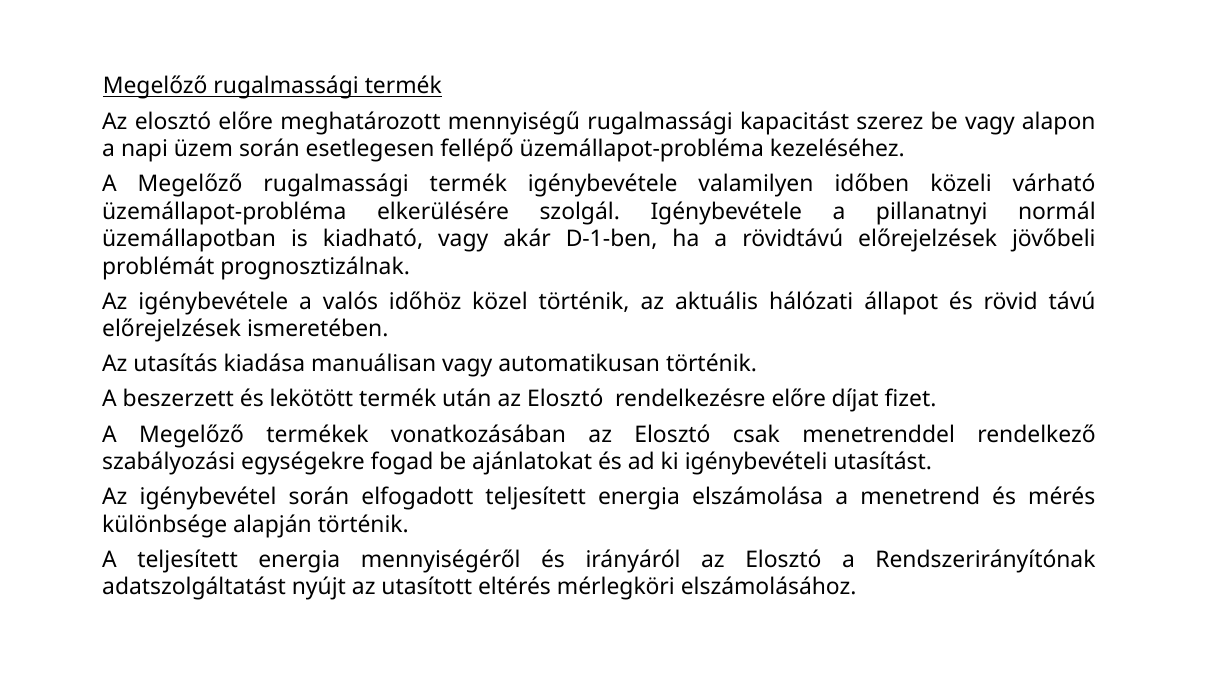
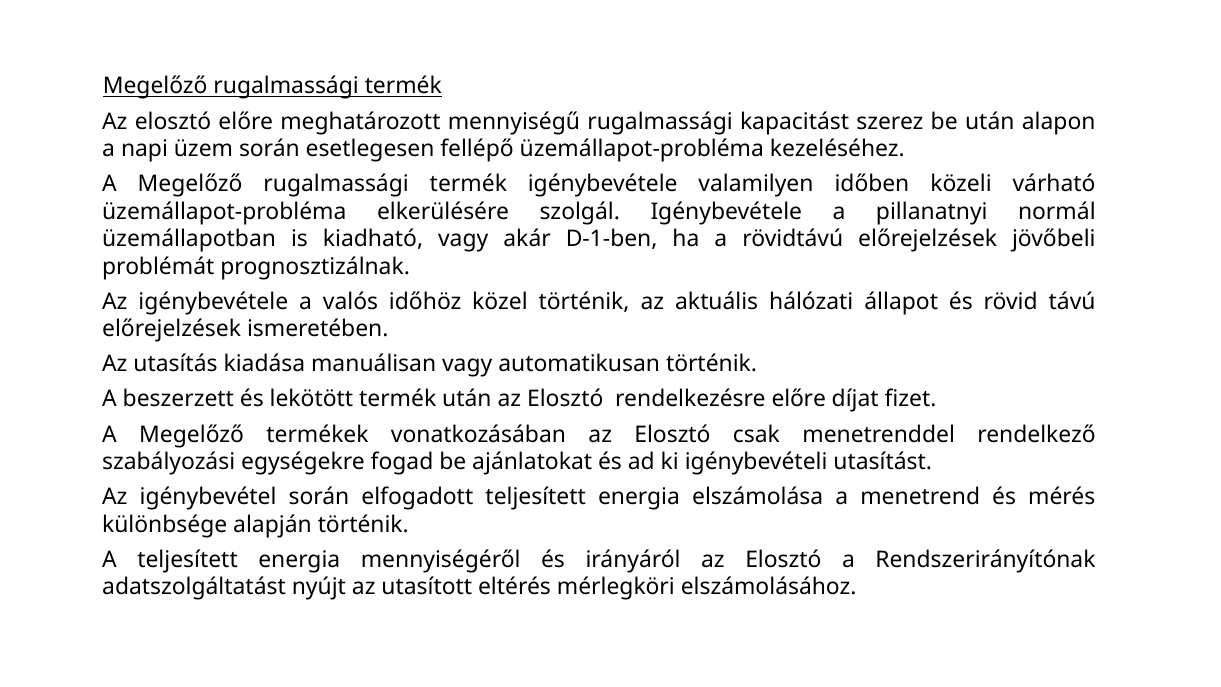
be vagy: vagy -> után
